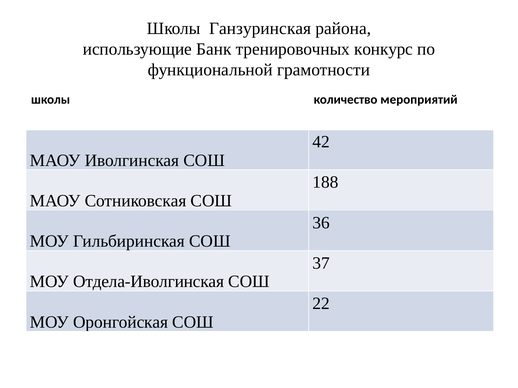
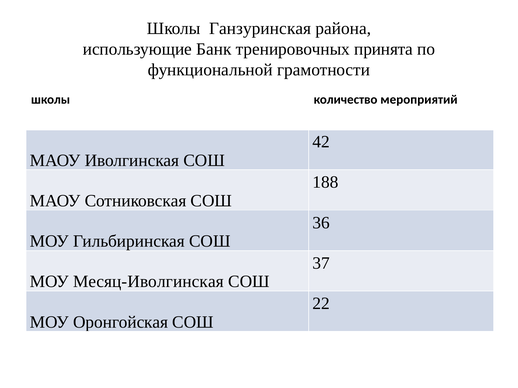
конкурс: конкурс -> принята
Отдела-Иволгинская: Отдела-Иволгинская -> Месяц-Иволгинская
